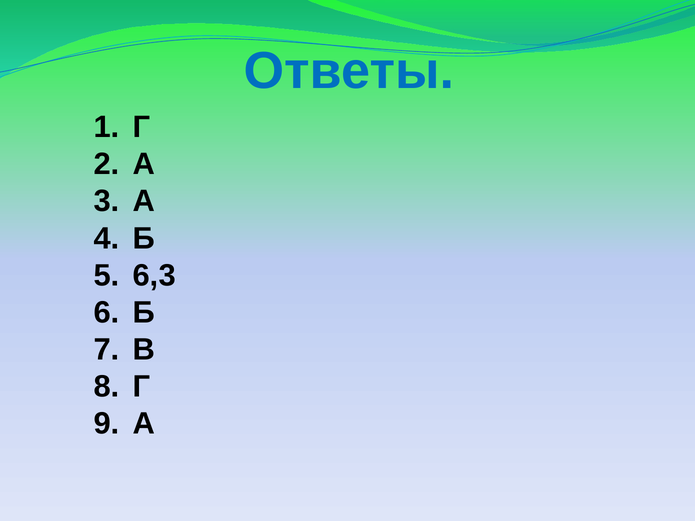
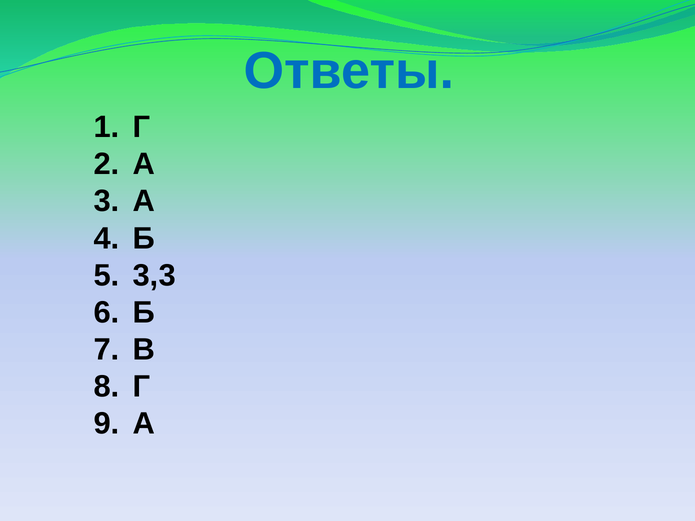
6,3: 6,3 -> 3,3
